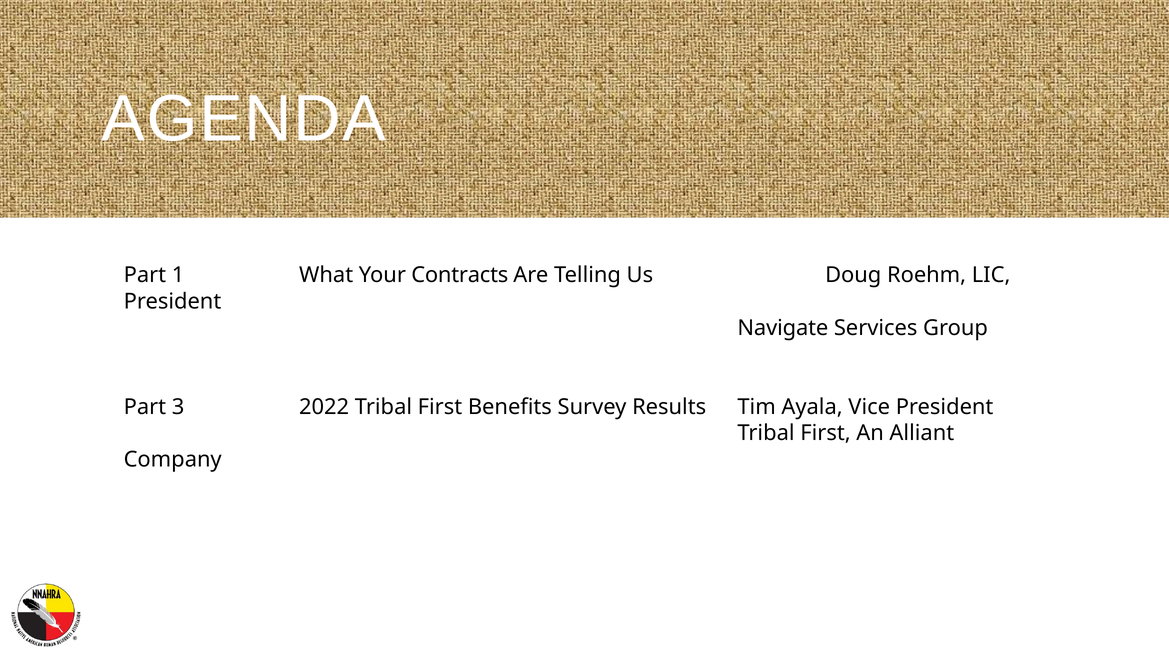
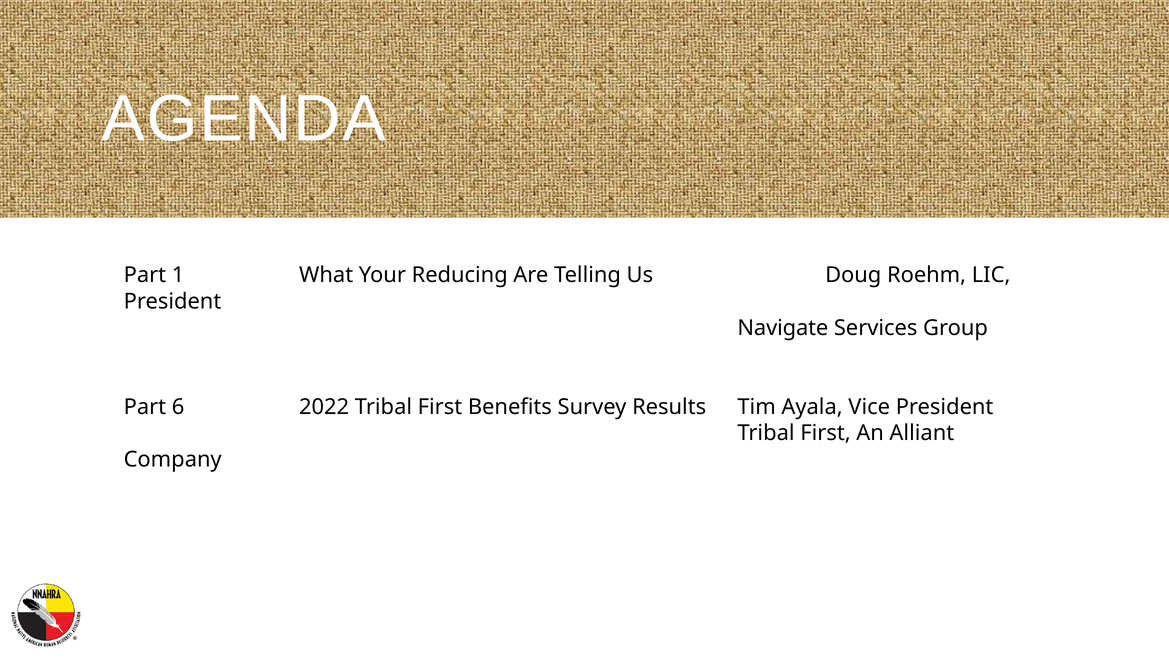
Contracts: Contracts -> Reducing
3: 3 -> 6
